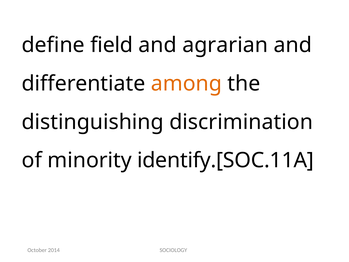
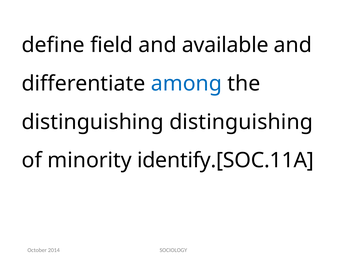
agrarian: agrarian -> available
among colour: orange -> blue
distinguishing discrimination: discrimination -> distinguishing
